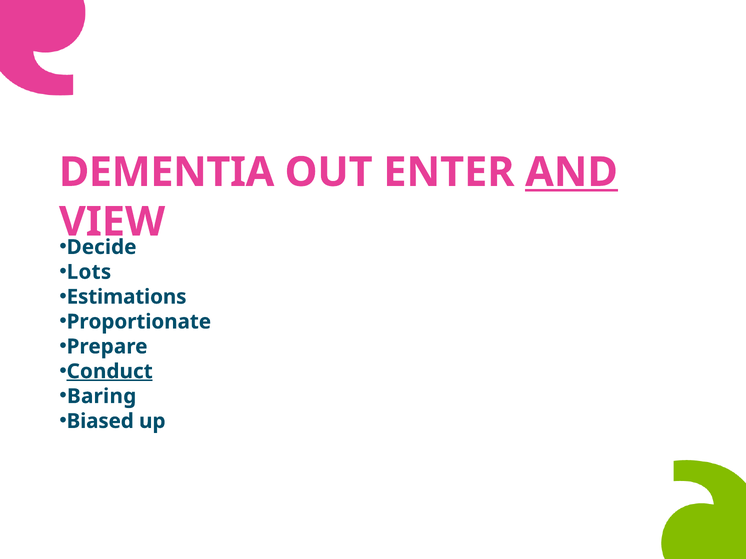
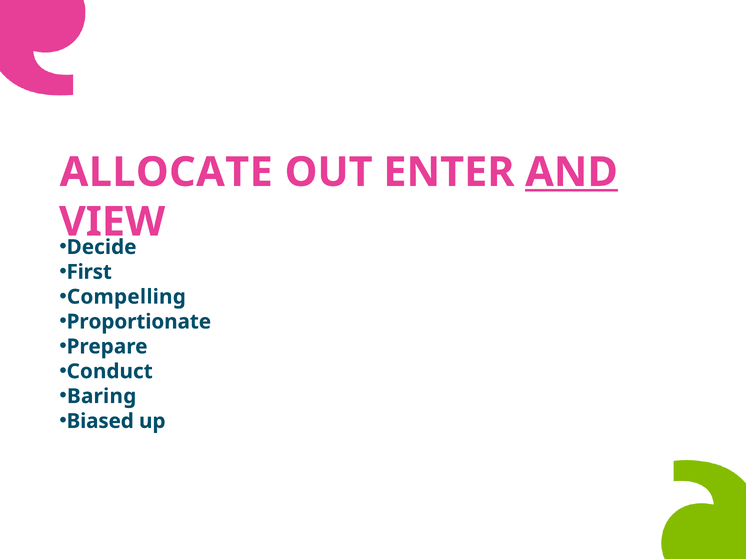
DEMENTIA: DEMENTIA -> ALLOCATE
Lots: Lots -> First
Estimations: Estimations -> Compelling
Conduct underline: present -> none
